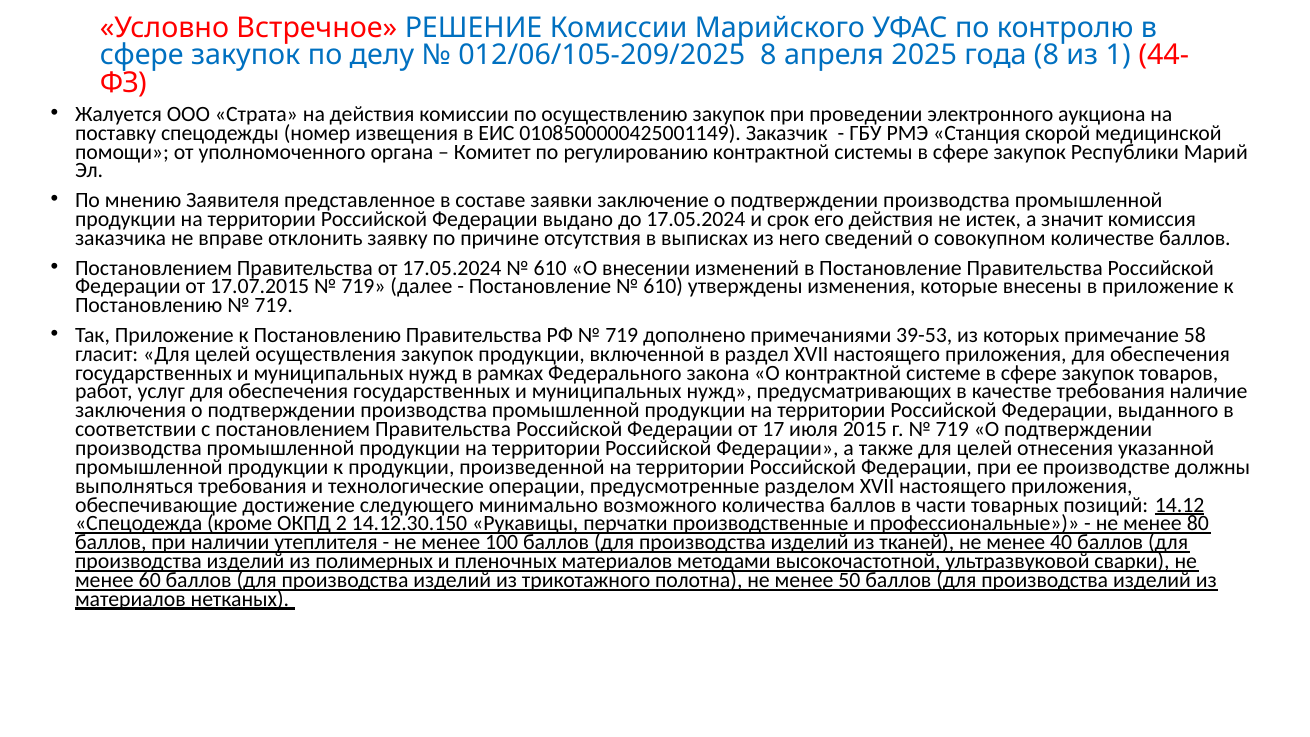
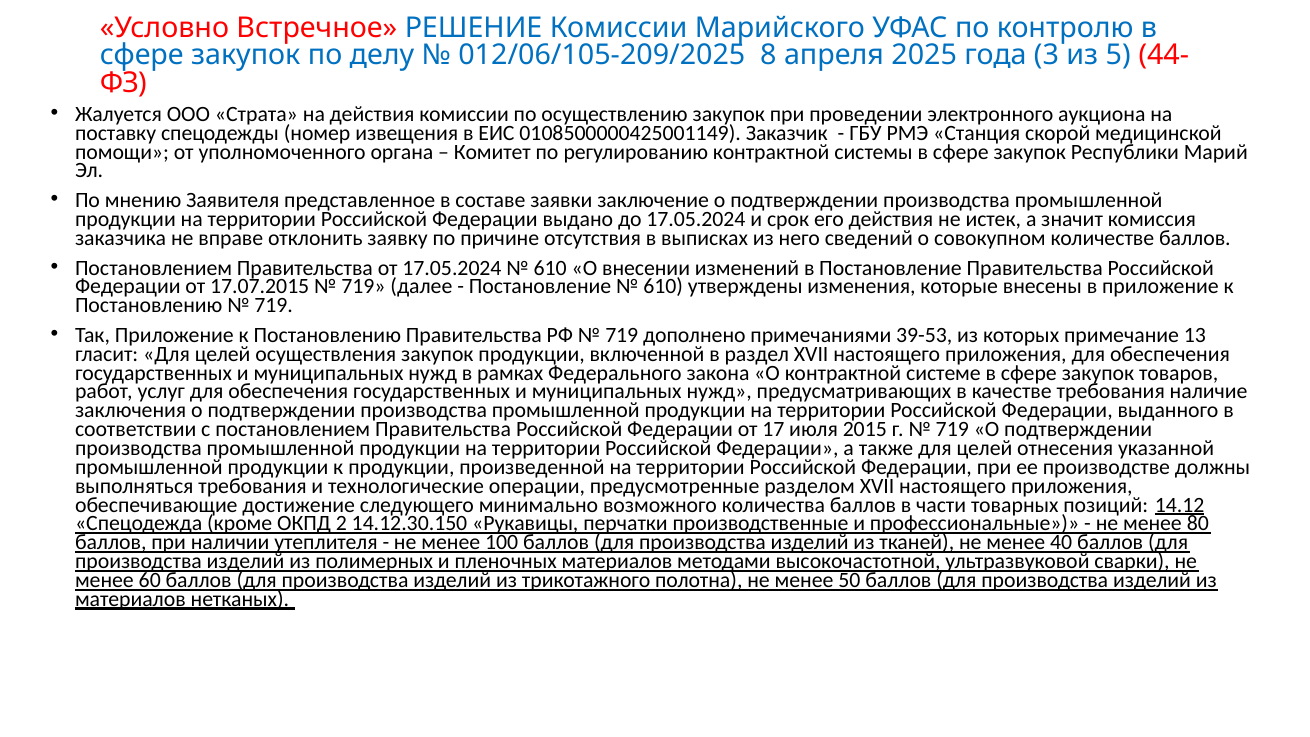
года 8: 8 -> 3
1: 1 -> 5
58: 58 -> 13
